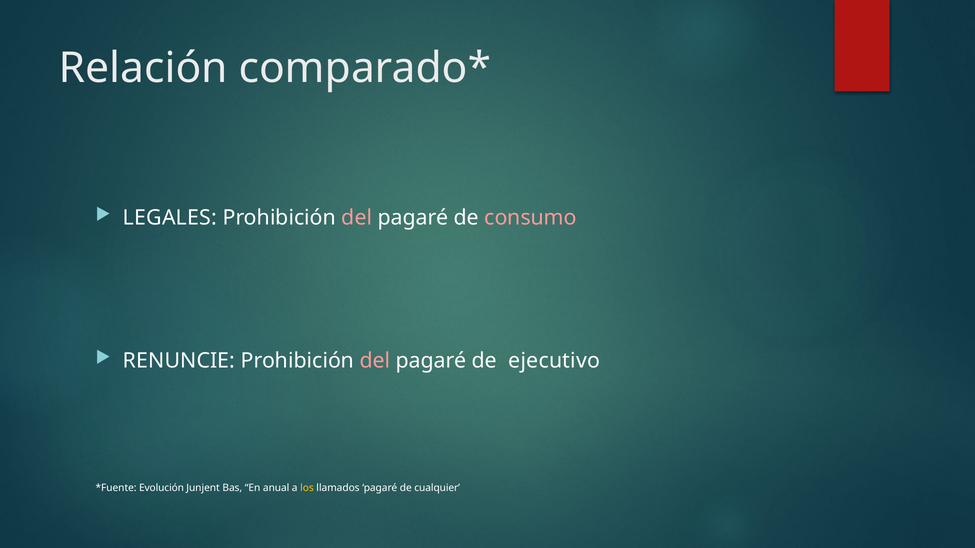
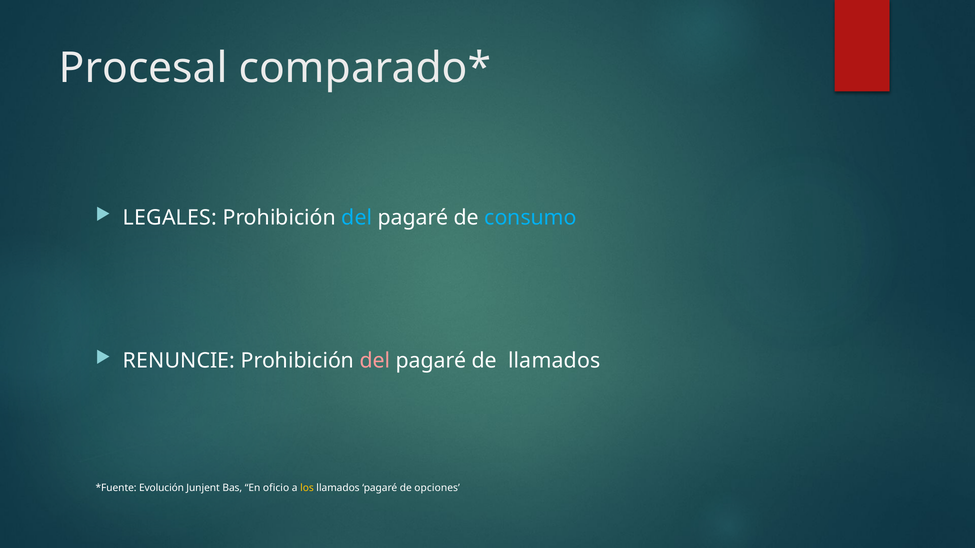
Relación: Relación -> Procesal
del at (357, 218) colour: pink -> light blue
consumo colour: pink -> light blue
de ejecutivo: ejecutivo -> llamados
anual: anual -> oficio
cualquier: cualquier -> opciones
